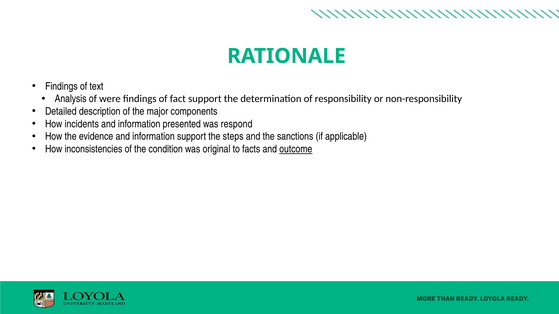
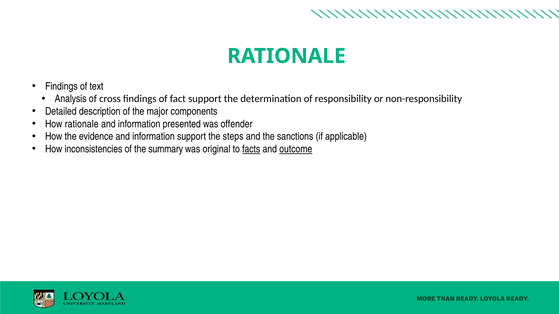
were: were -> cross
How incidents: incidents -> rationale
respond: respond -> offender
condition: condition -> summary
facts underline: none -> present
